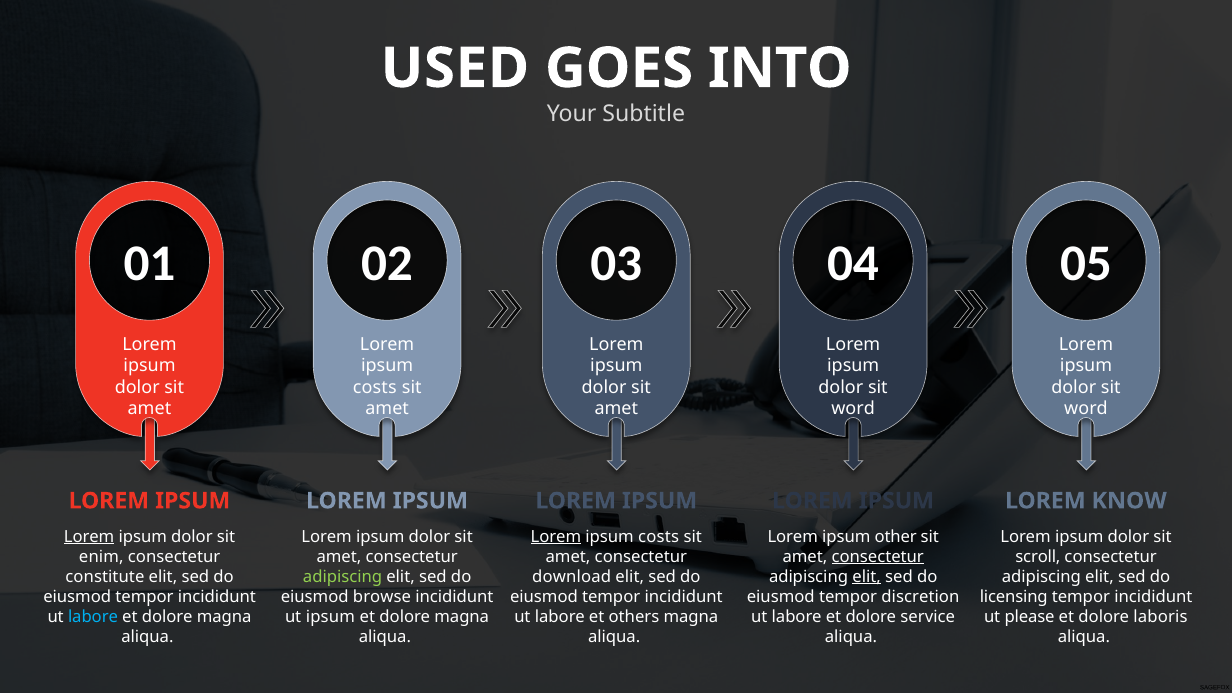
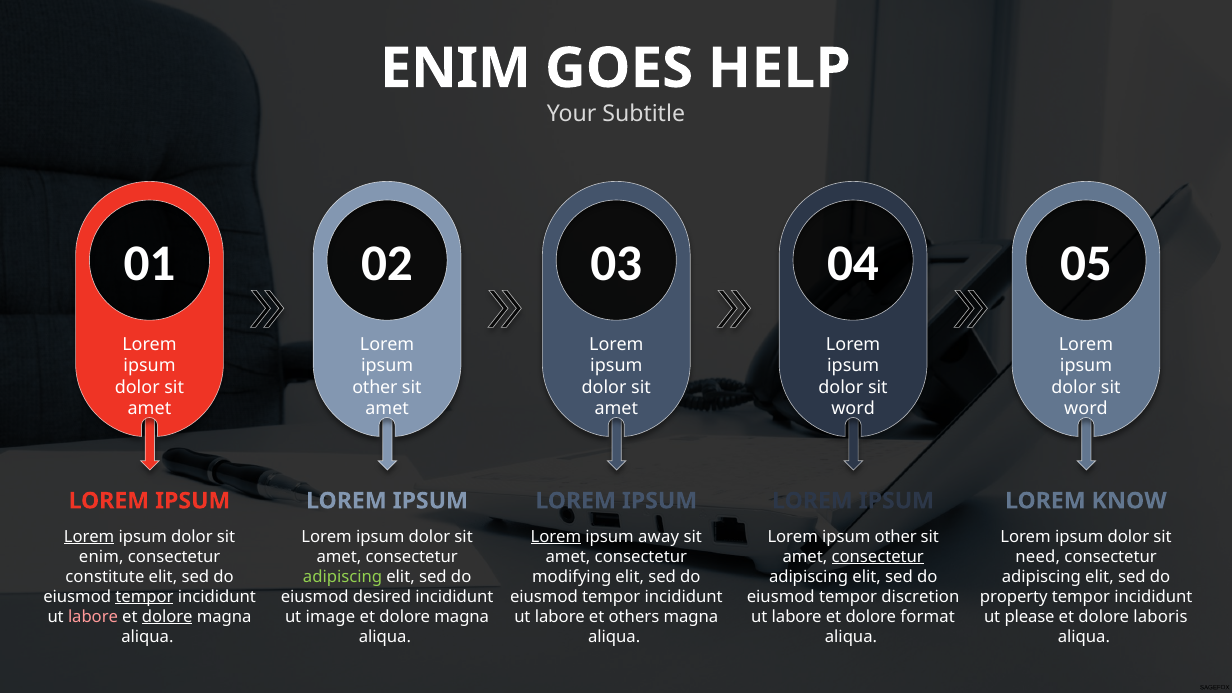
USED at (455, 68): USED -> ENIM
INTO: INTO -> HELP
costs at (375, 387): costs -> other
costs at (659, 537): costs -> away
scroll: scroll -> need
download: download -> modifying
elit at (867, 577) underline: present -> none
tempor at (144, 597) underline: none -> present
browse: browse -> desired
licensing: licensing -> property
labore at (93, 617) colour: light blue -> pink
dolore at (167, 617) underline: none -> present
ut ipsum: ipsum -> image
service: service -> format
